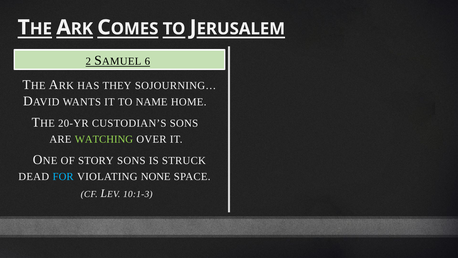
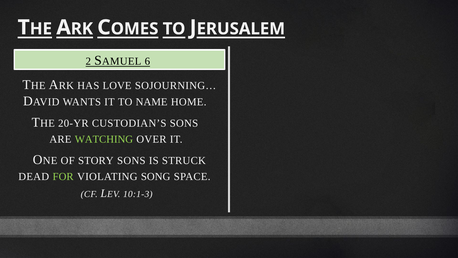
THEY: THEY -> LOVE
FOR colour: light blue -> light green
NONE: NONE -> SONG
